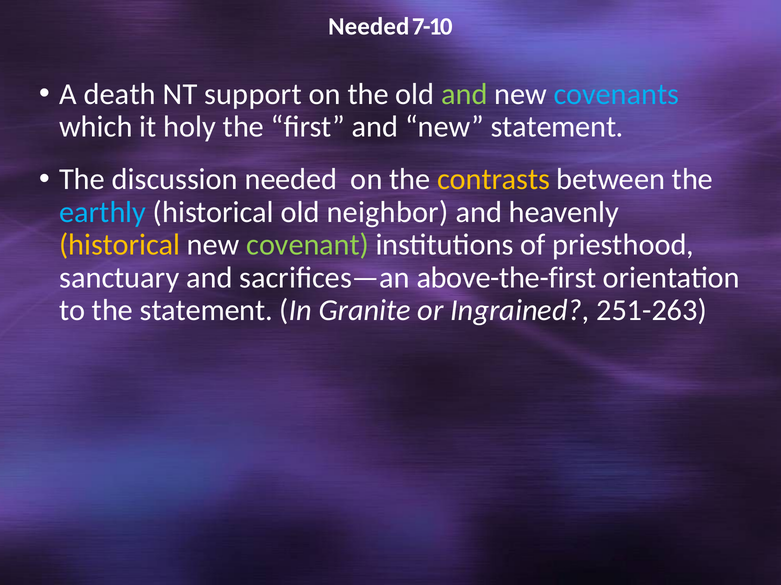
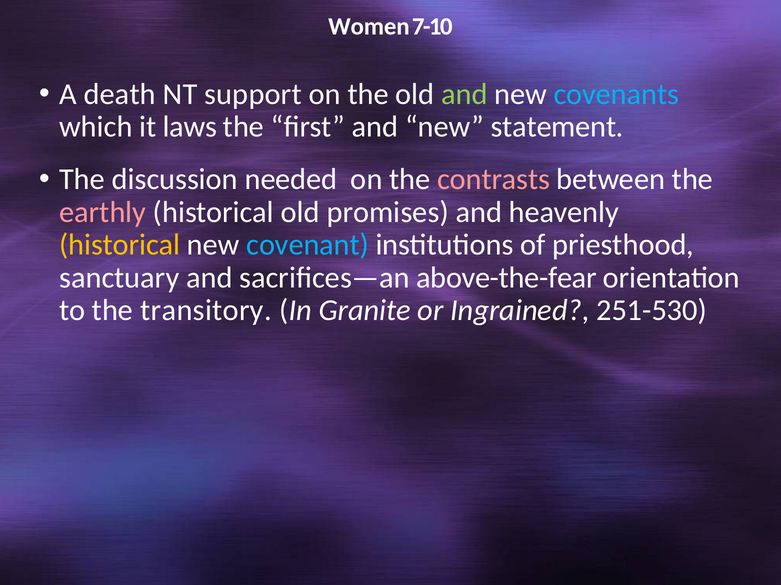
Needed at (369, 26): Needed -> Women
holy: holy -> laws
contrasts colour: yellow -> pink
earthly colour: light blue -> pink
neighbor: neighbor -> promises
covenant colour: light green -> light blue
above-the-first: above-the-first -> above-the-fear
the statement: statement -> transitory
251-263: 251-263 -> 251-530
